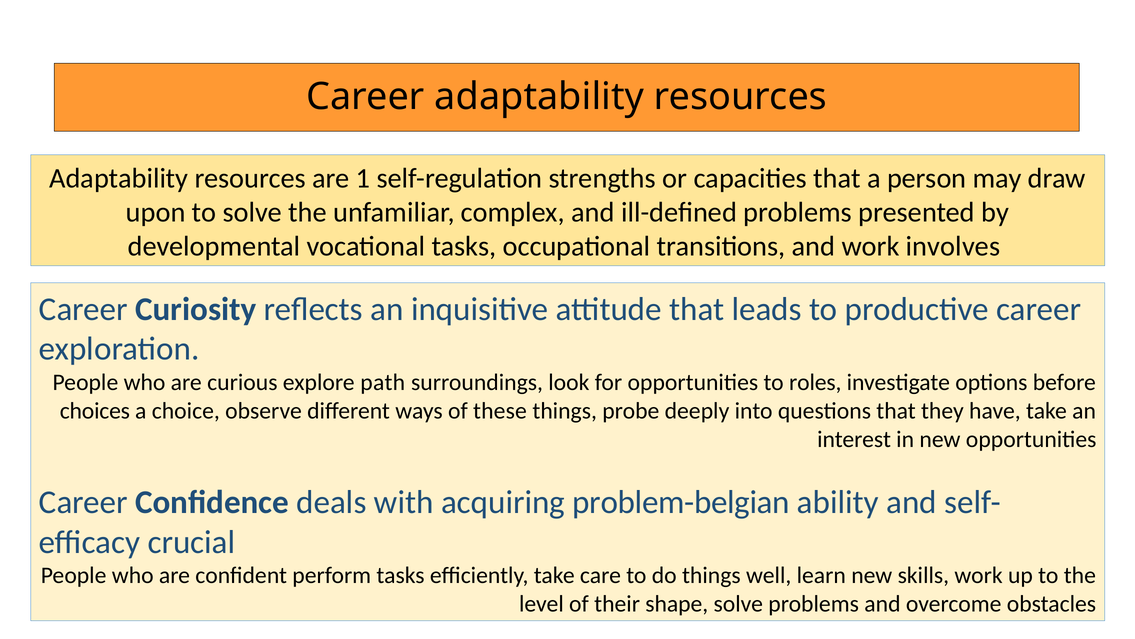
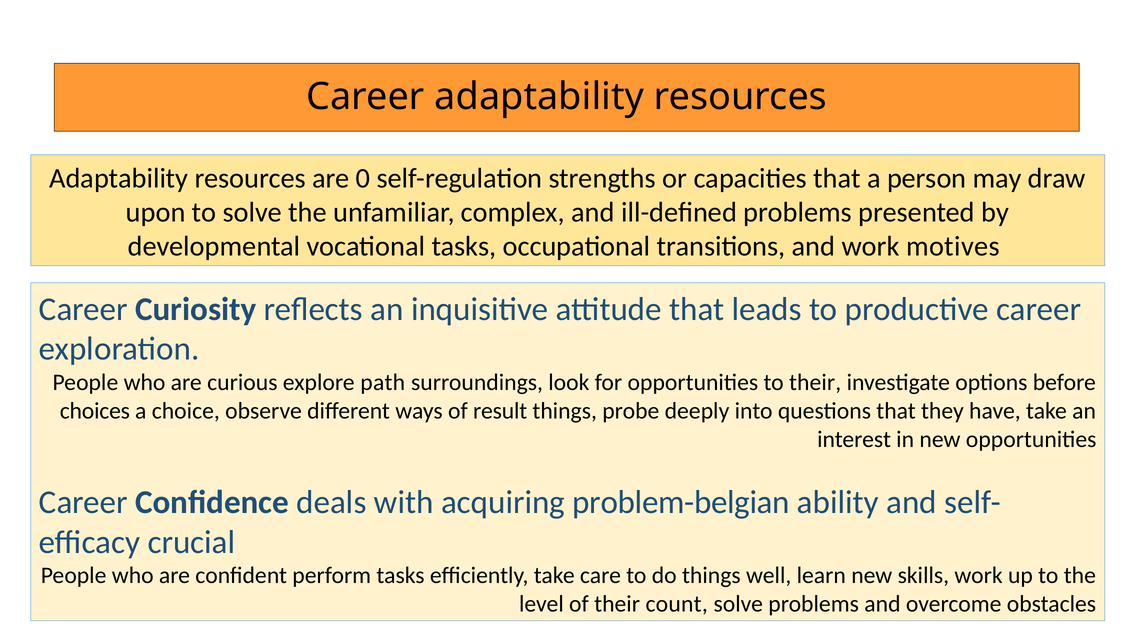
1: 1 -> 0
involves: involves -> motives
to roles: roles -> their
these: these -> result
shape: shape -> count
